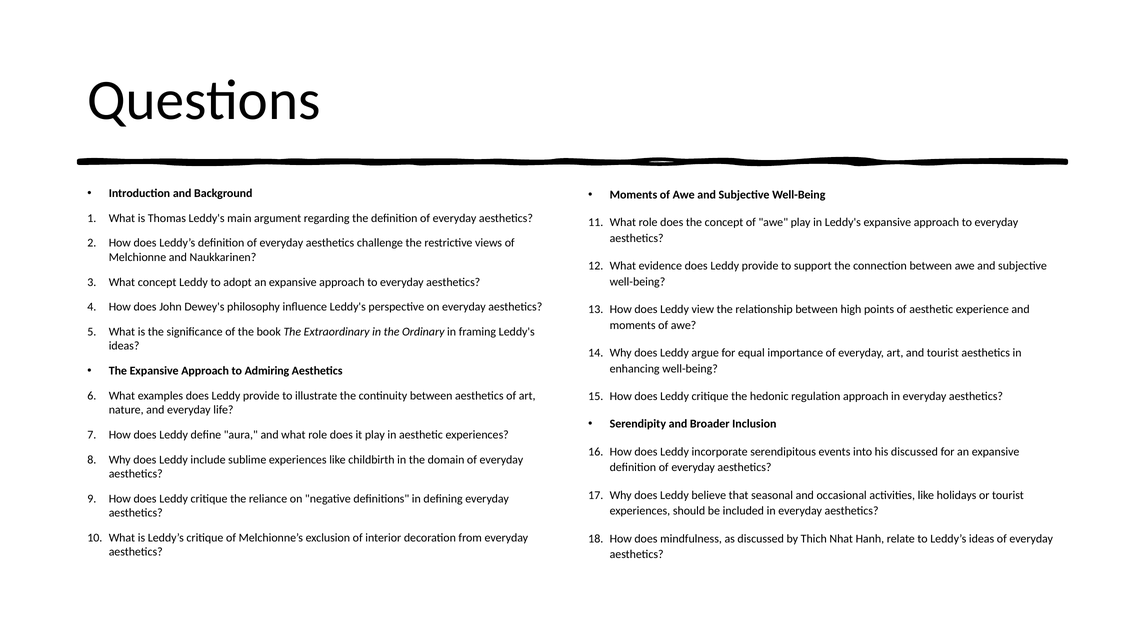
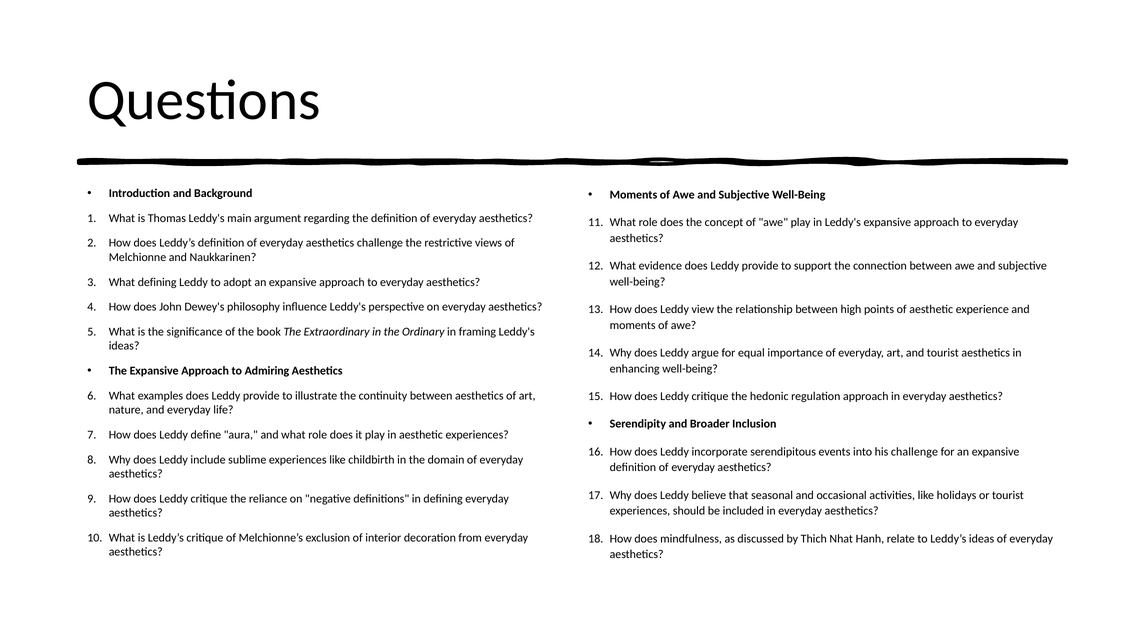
What concept: concept -> defining
his discussed: discussed -> challenge
